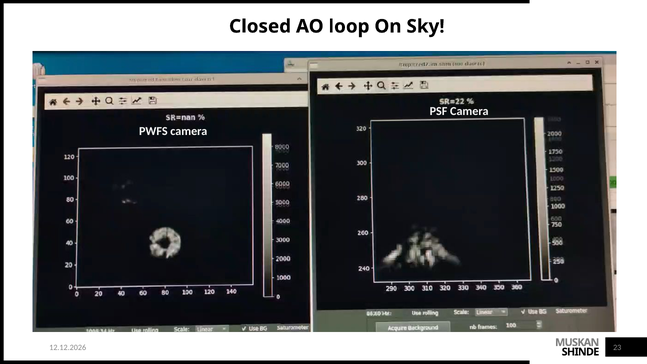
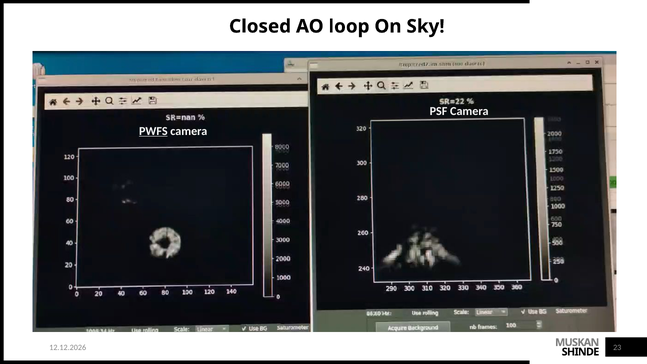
PWFS underline: none -> present
